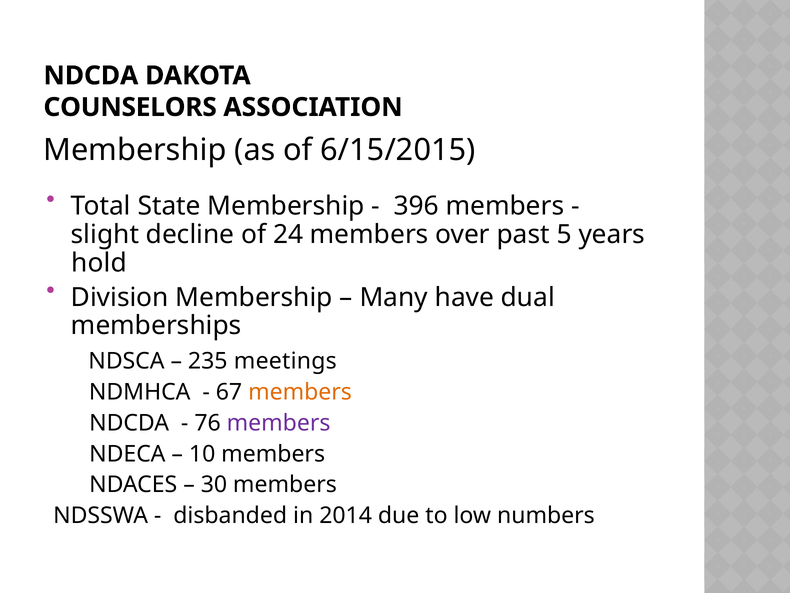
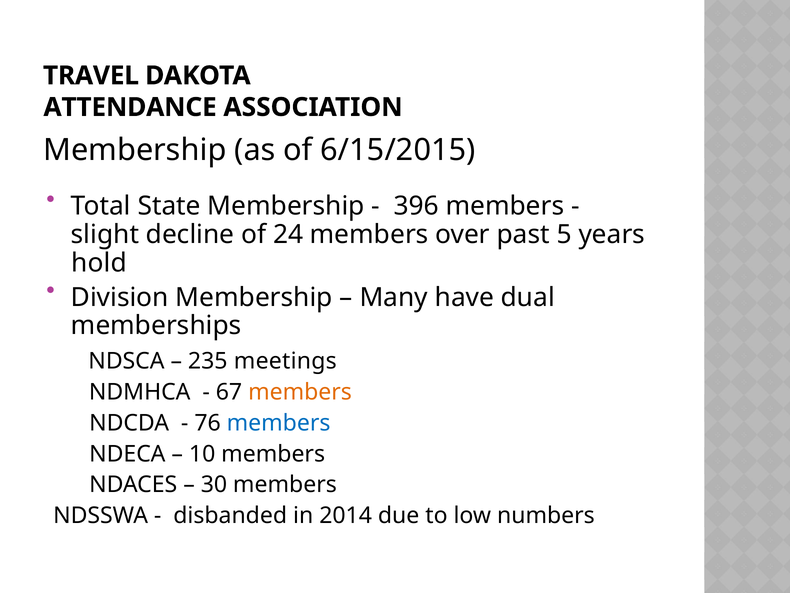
NDCDA at (91, 76): NDCDA -> TRAVEL
COUNSELORS: COUNSELORS -> ATTENDANCE
members at (279, 423) colour: purple -> blue
